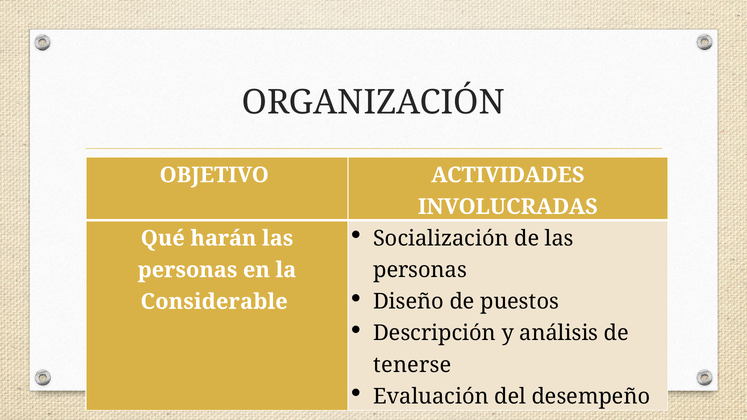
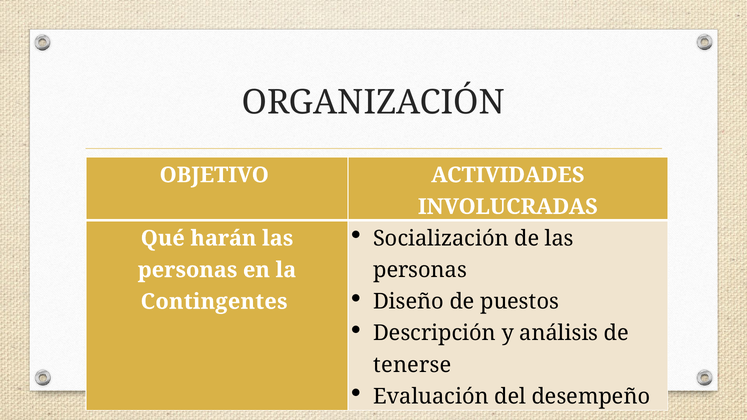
Considerable: Considerable -> Contingentes
